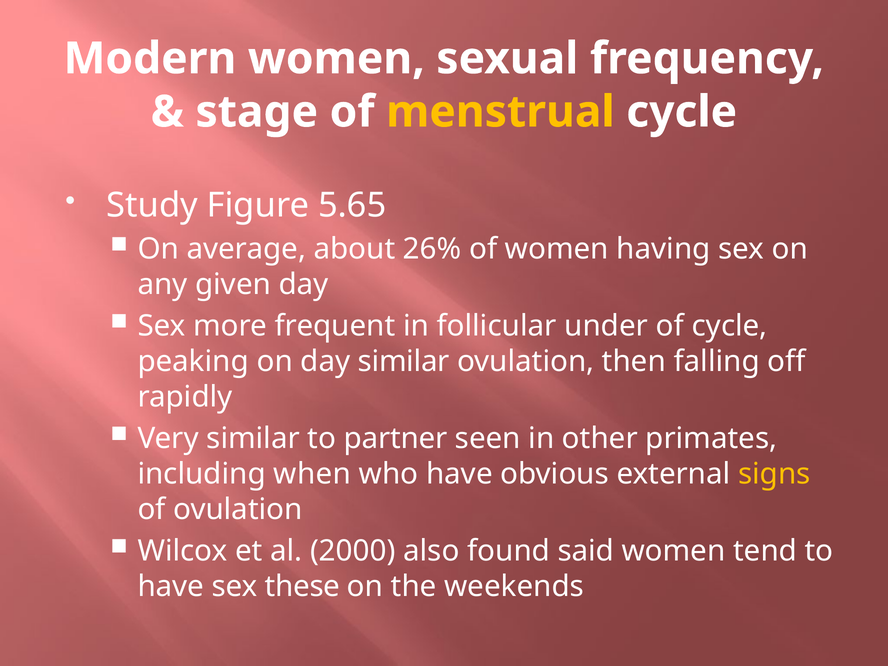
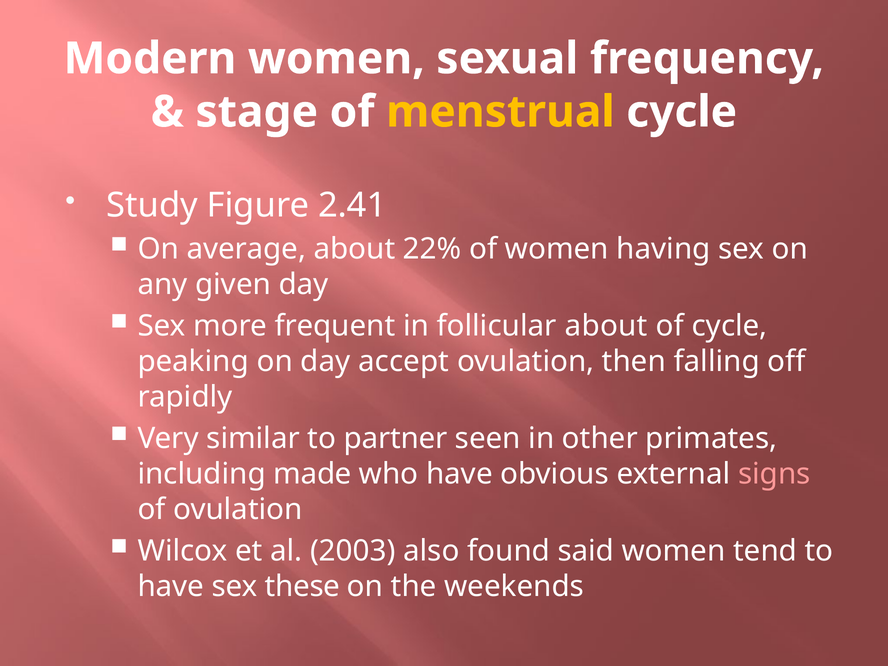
5.65: 5.65 -> 2.41
26%: 26% -> 22%
follicular under: under -> about
day similar: similar -> accept
when: when -> made
signs colour: yellow -> pink
2000: 2000 -> 2003
